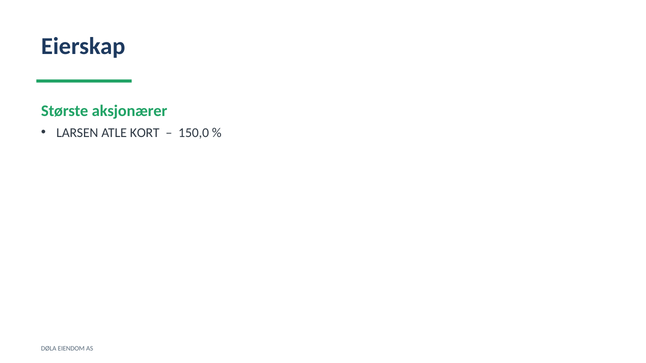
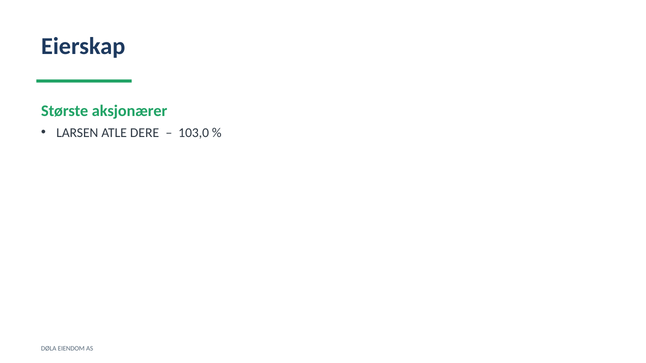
KORT: KORT -> DERE
150,0: 150,0 -> 103,0
